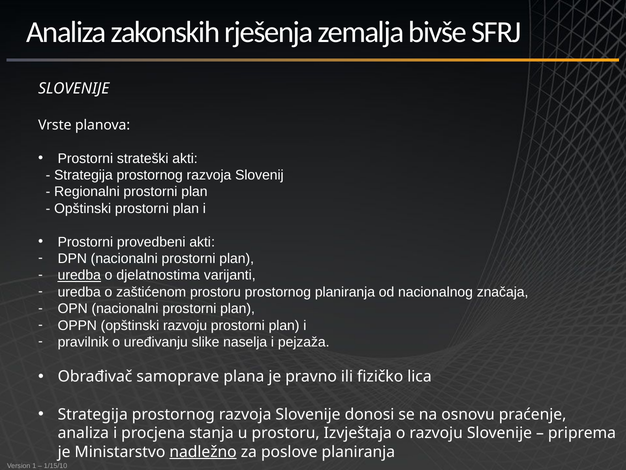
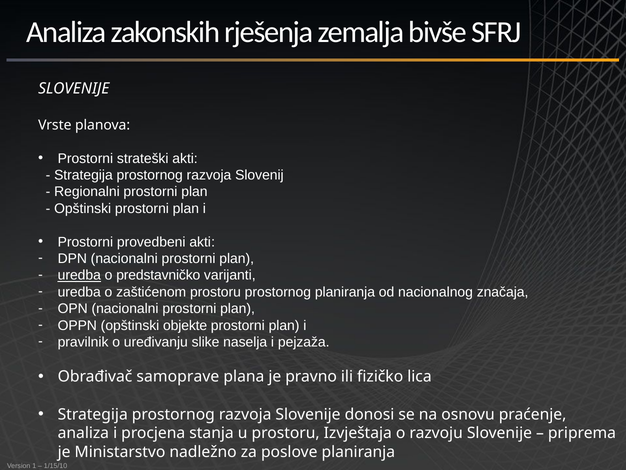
djelatnostima: djelatnostima -> predstavničko
opštinski razvoju: razvoju -> objekte
nadležno underline: present -> none
